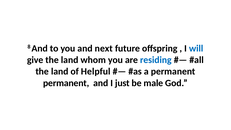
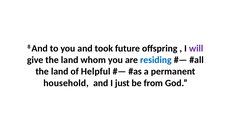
next: next -> took
will colour: blue -> purple
permanent at (66, 83): permanent -> household
male: male -> from
